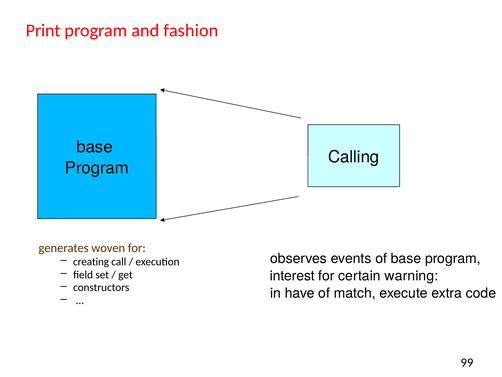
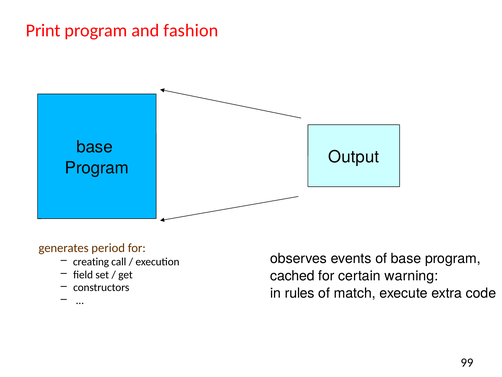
Calling: Calling -> Output
woven: woven -> period
interest: interest -> cached
have: have -> rules
